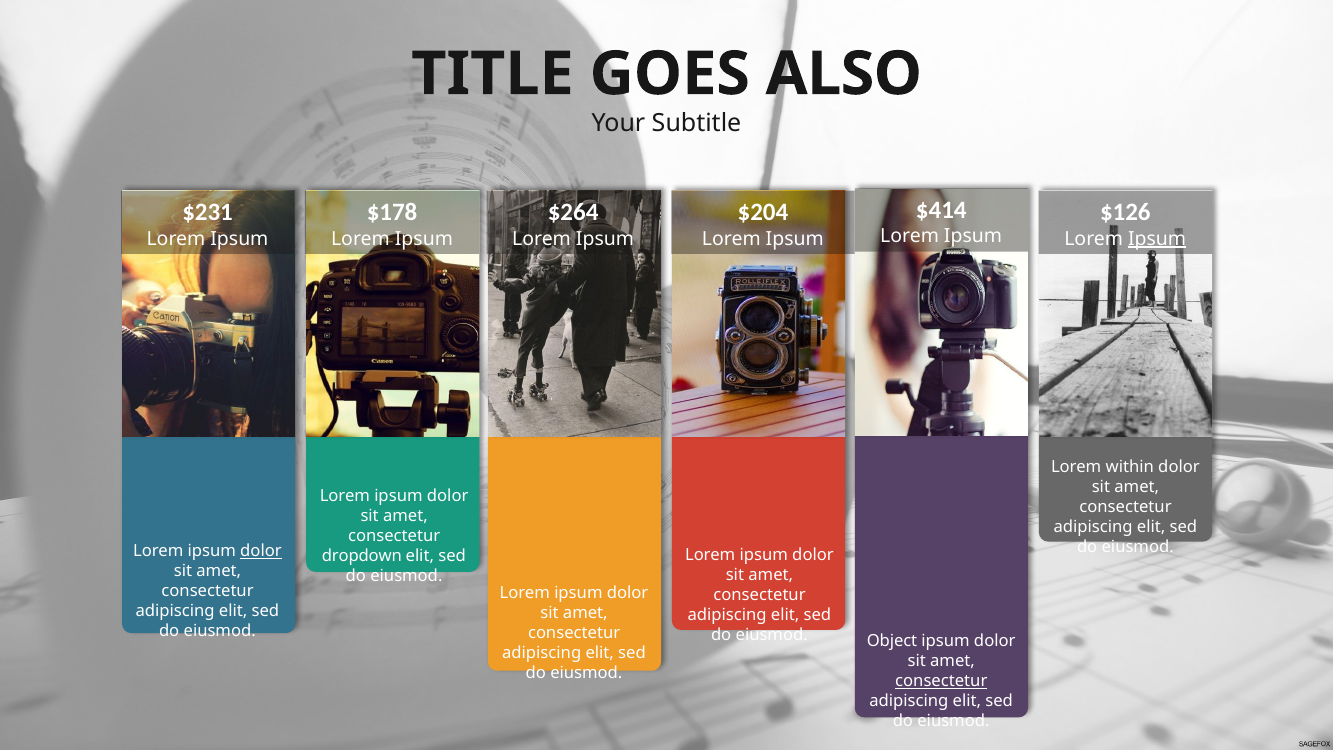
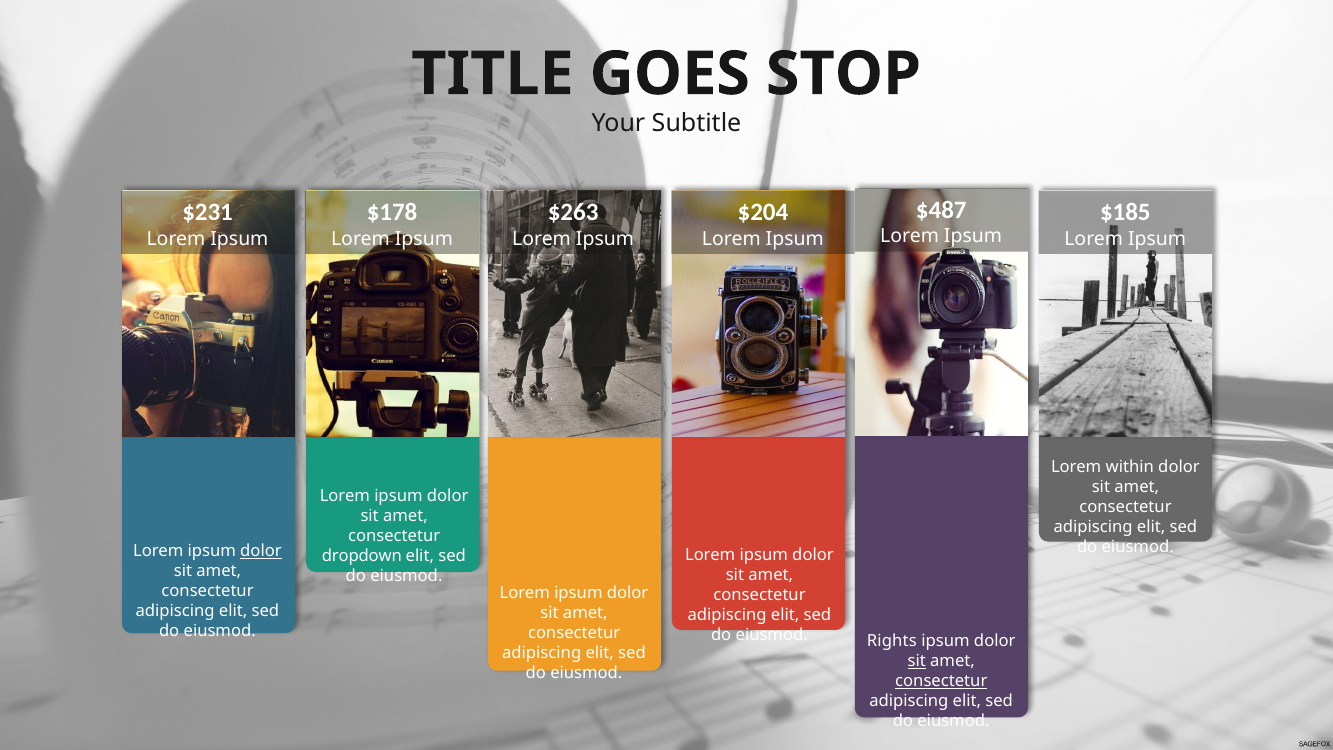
ALSO: ALSO -> STOP
$414: $414 -> $487
$264: $264 -> $263
$126: $126 -> $185
Ipsum at (1157, 239) underline: present -> none
Object: Object -> Rights
sit at (917, 661) underline: none -> present
